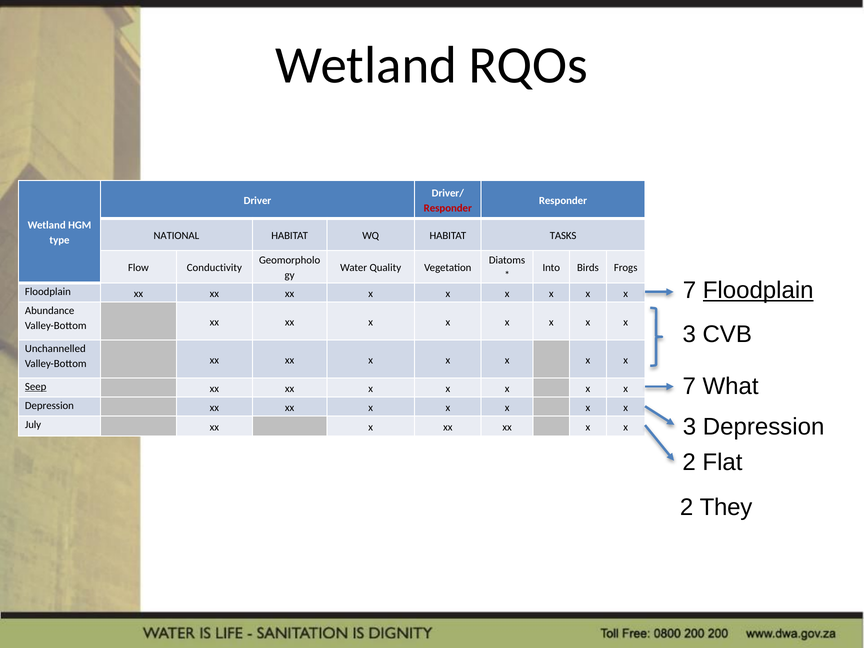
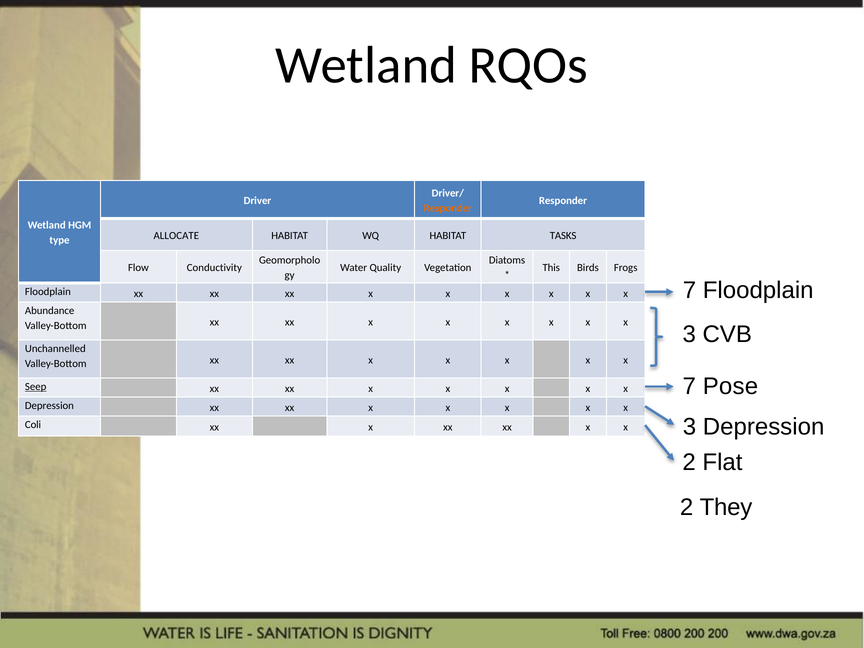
Responder at (448, 208) colour: red -> orange
NATIONAL: NATIONAL -> ALLOCATE
Into: Into -> This
Floodplain at (758, 290) underline: present -> none
What: What -> Pose
July: July -> Coli
